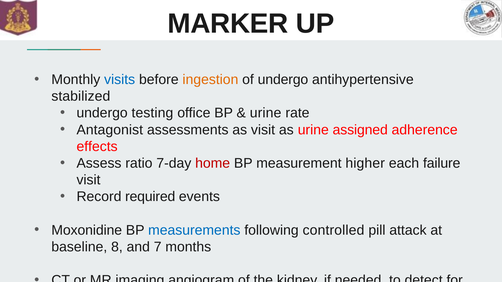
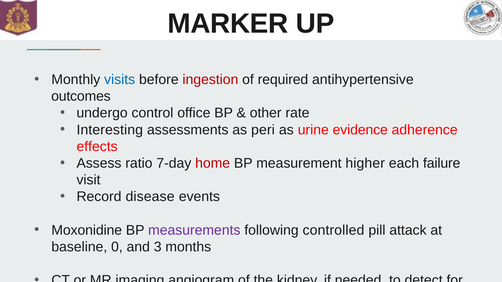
ingestion colour: orange -> red
of undergo: undergo -> required
stabilized: stabilized -> outcomes
testing: testing -> control
urine at (266, 113): urine -> other
Antagonist: Antagonist -> Interesting
as visit: visit -> peri
assigned: assigned -> evidence
required: required -> disease
measurements colour: blue -> purple
8: 8 -> 0
7: 7 -> 3
